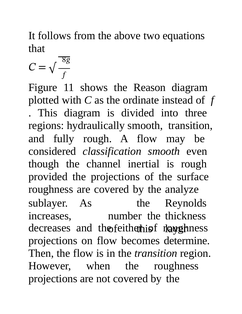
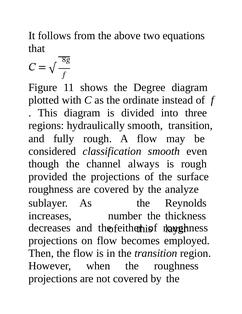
Reason: Reason -> Degree
inertial: inertial -> always
determine: determine -> employed
